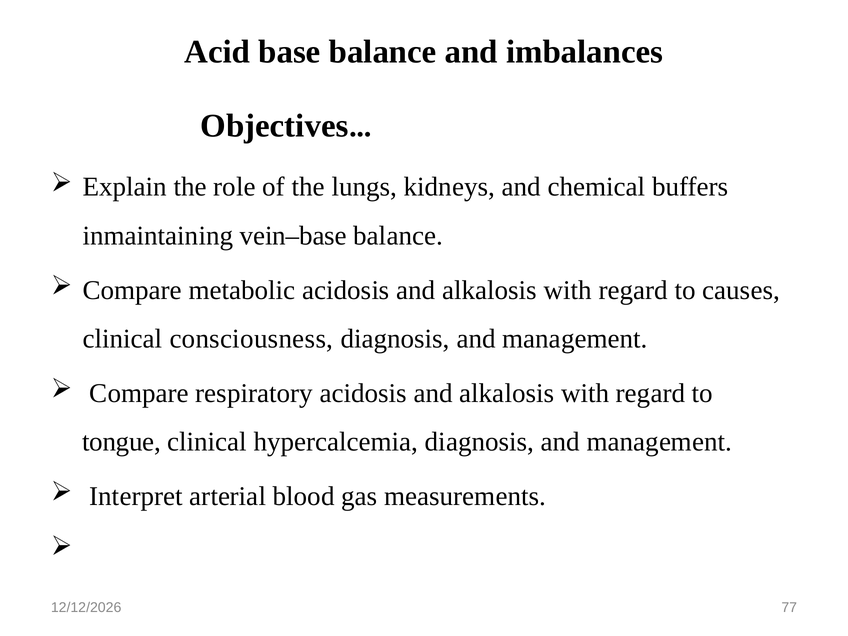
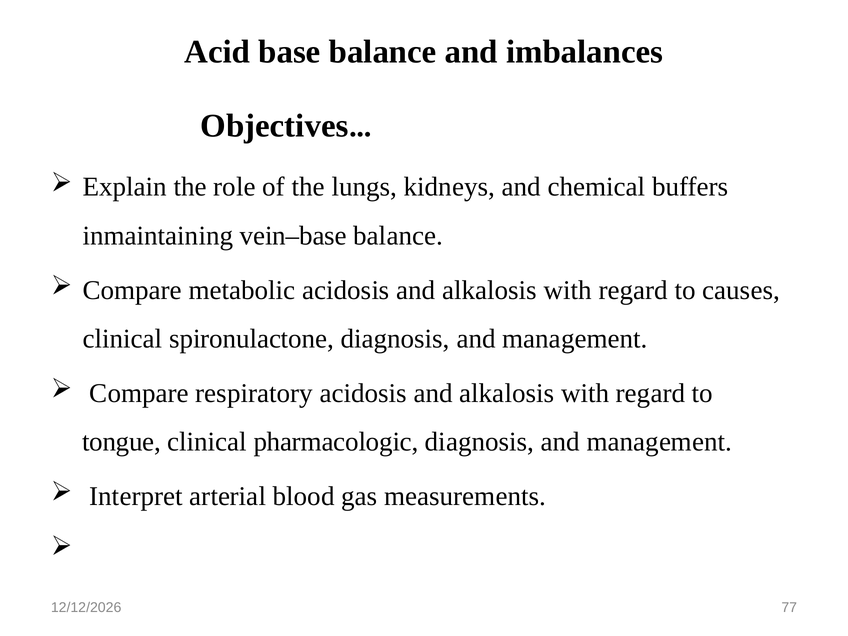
consciousness: consciousness -> spironulactone
hypercalcemia: hypercalcemia -> pharmacologic
